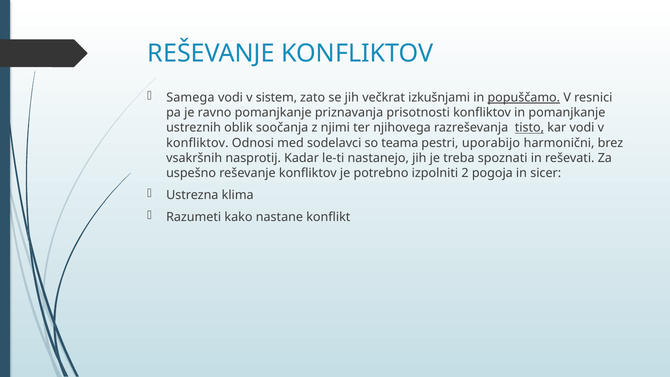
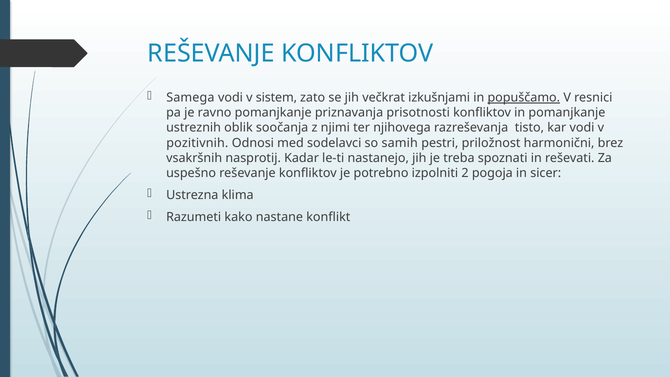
tisto underline: present -> none
konfliktov at (197, 143): konfliktov -> pozitivnih
teama: teama -> samih
uporabijo: uporabijo -> priložnost
